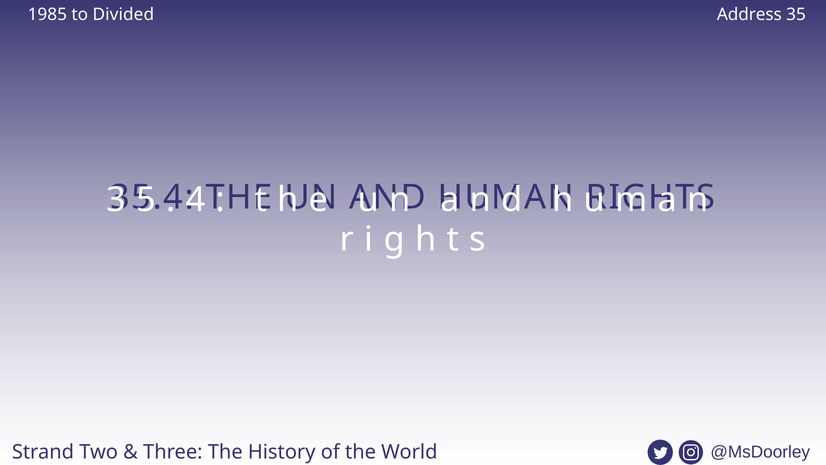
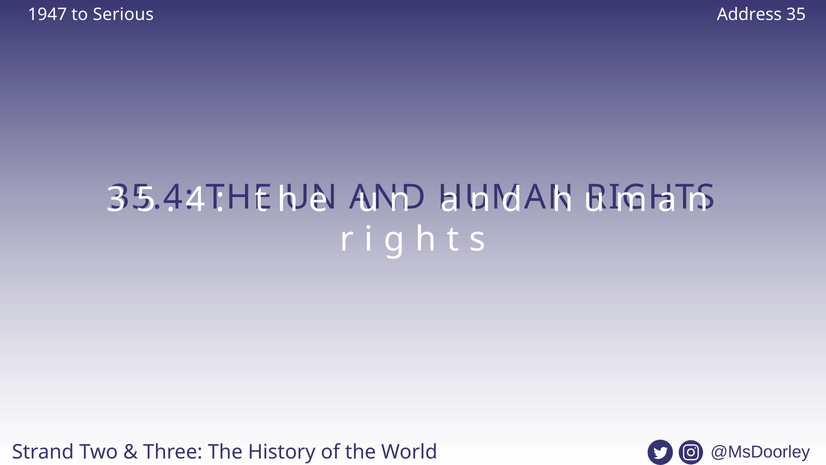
1985: 1985 -> 1947
Divided: Divided -> Serious
